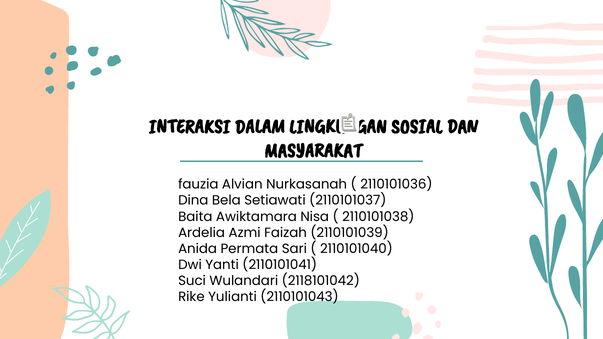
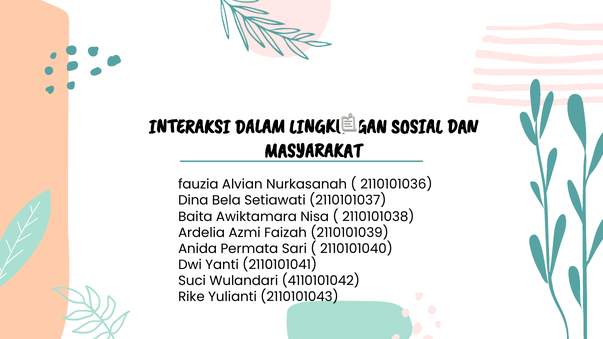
2118101042: 2118101042 -> 4110101042
